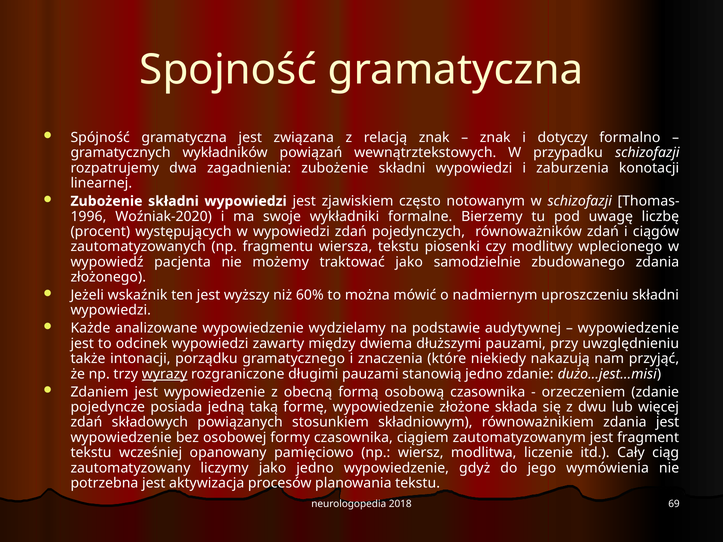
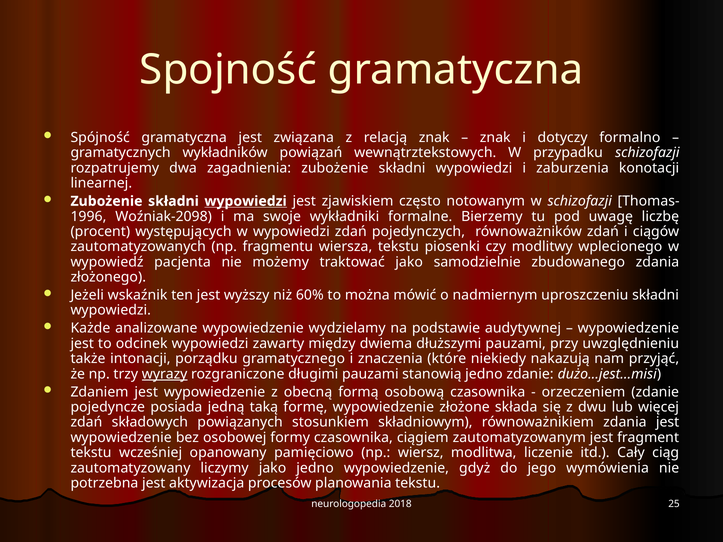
wypowiedzi at (246, 201) underline: none -> present
Woźniak-2020: Woźniak-2020 -> Woźniak-2098
69: 69 -> 25
